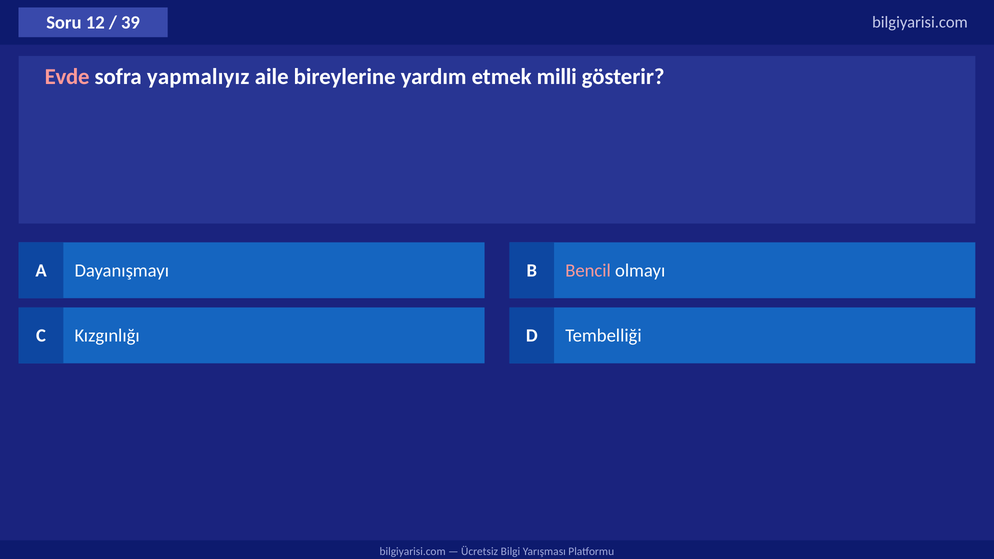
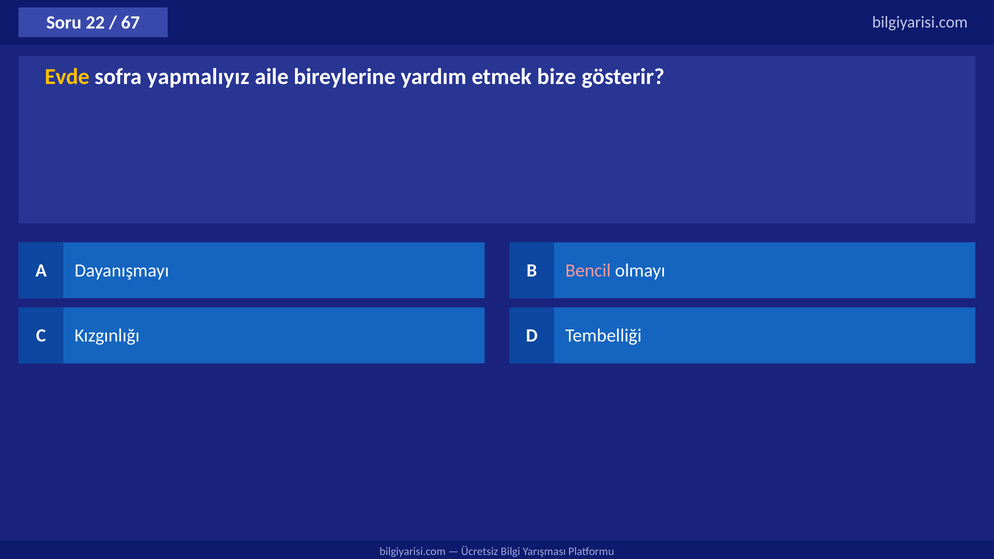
12: 12 -> 22
39: 39 -> 67
Evde colour: pink -> yellow
milli: milli -> bize
